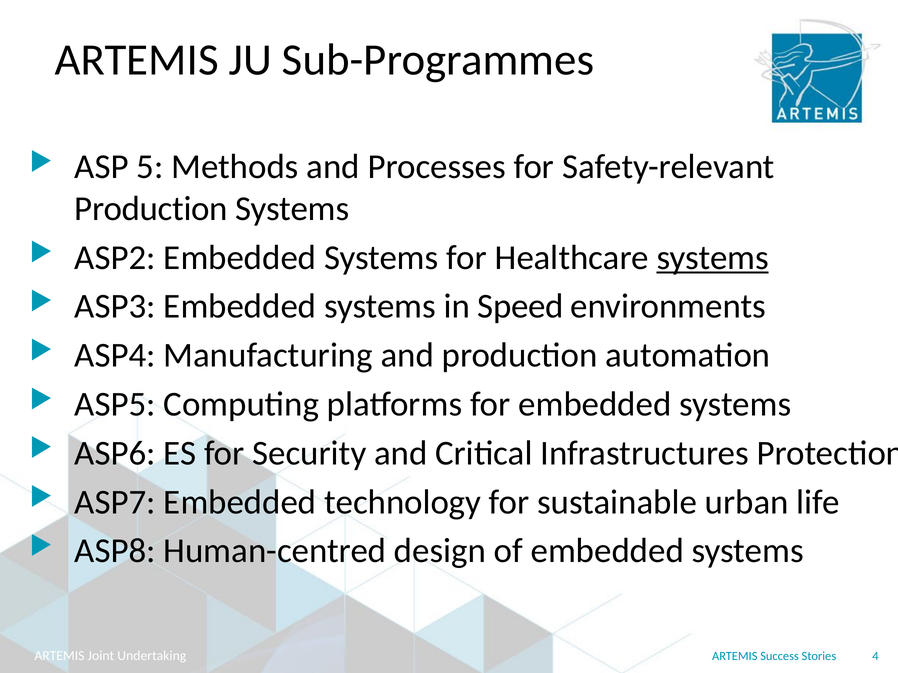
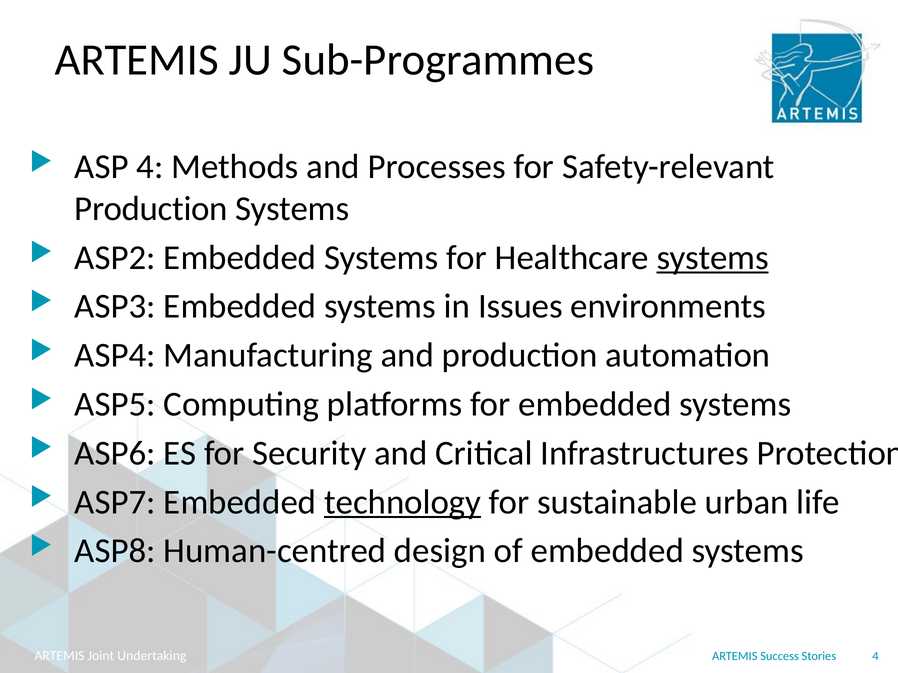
ASP 5: 5 -> 4
Speed: Speed -> Issues
technology underline: none -> present
